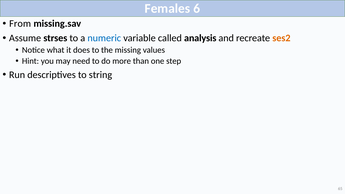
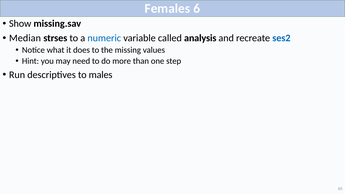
From: From -> Show
Assume: Assume -> Median
ses2 colour: orange -> blue
string: string -> males
